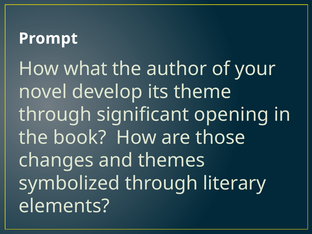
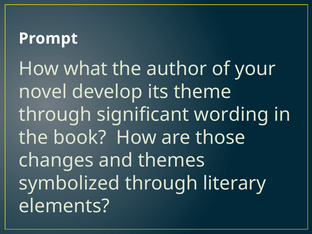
opening: opening -> wording
